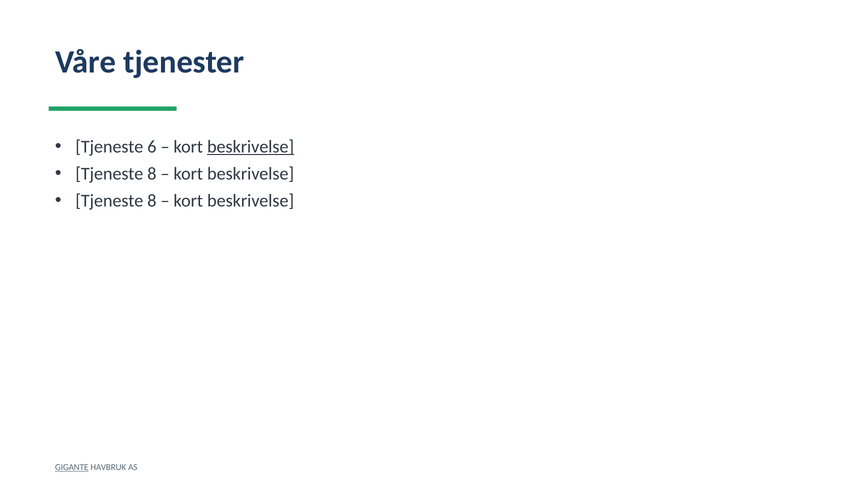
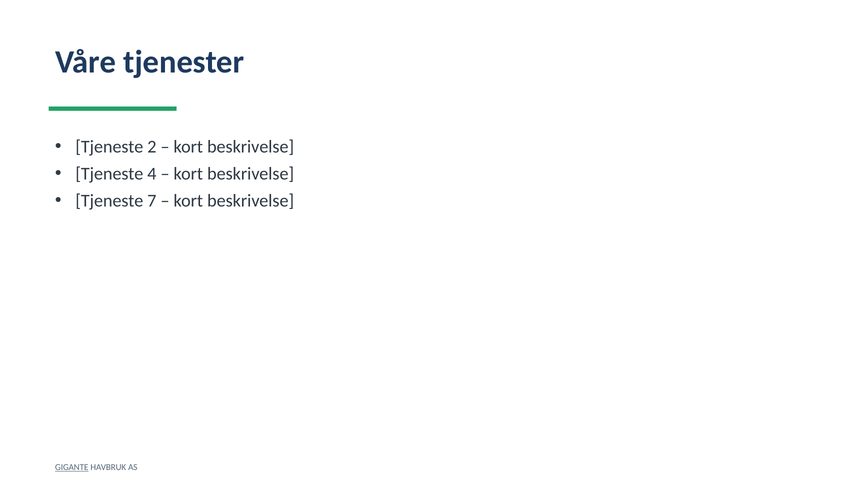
6: 6 -> 2
beskrivelse at (251, 147) underline: present -> none
8 at (152, 174): 8 -> 4
8 at (152, 201): 8 -> 7
